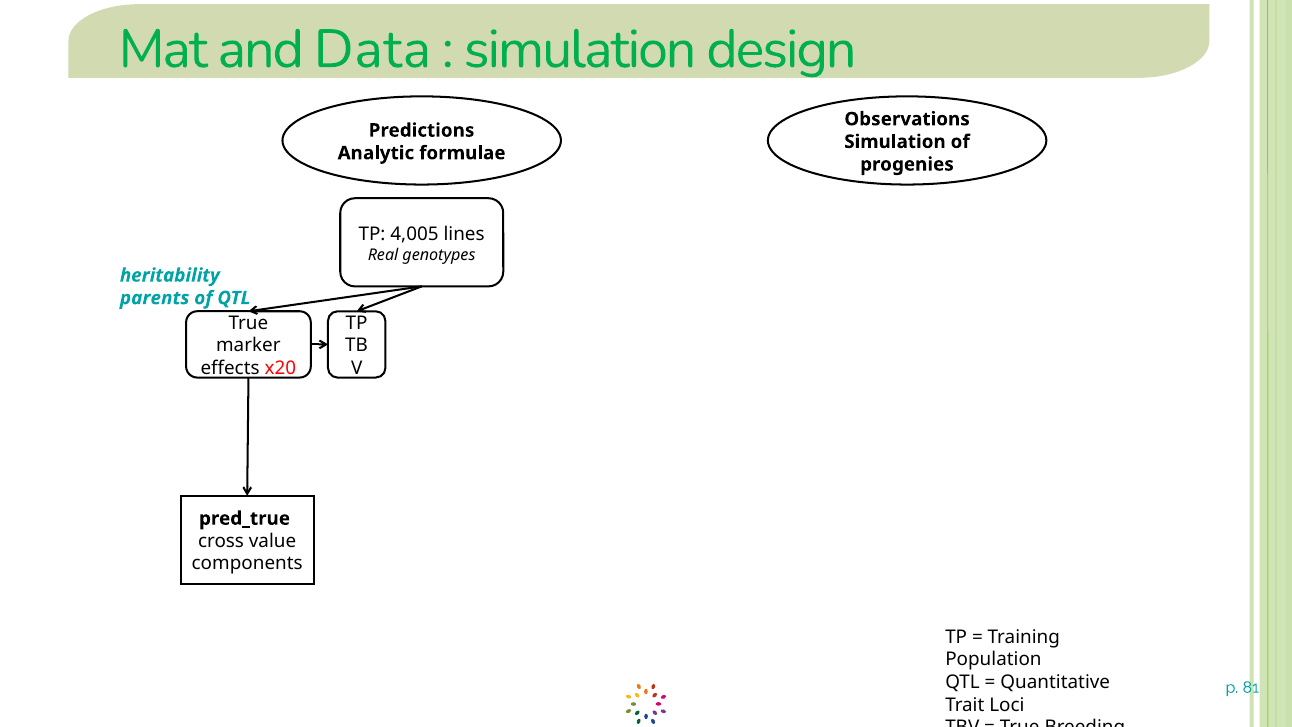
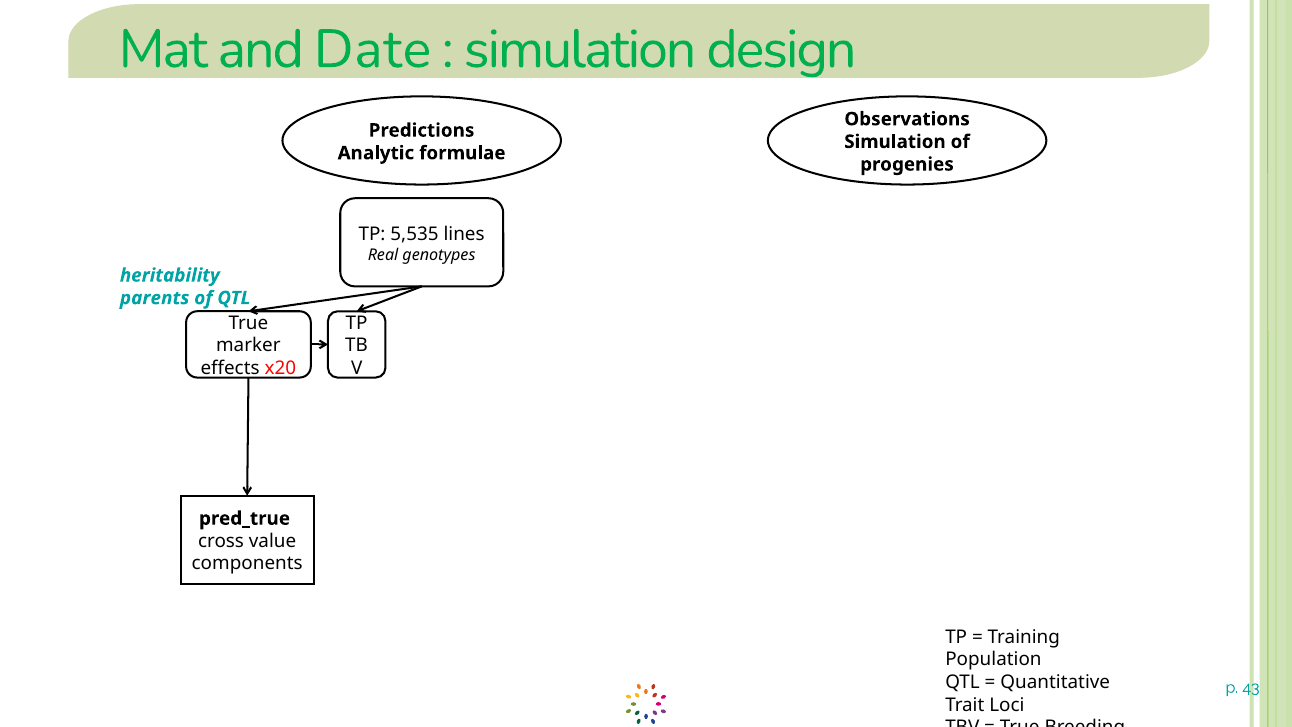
Data: Data -> Date
4,005: 4,005 -> 5,535
81: 81 -> 43
